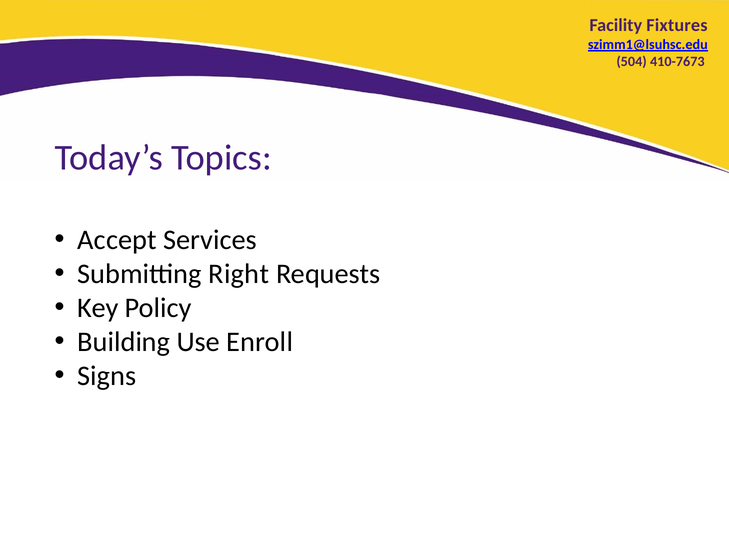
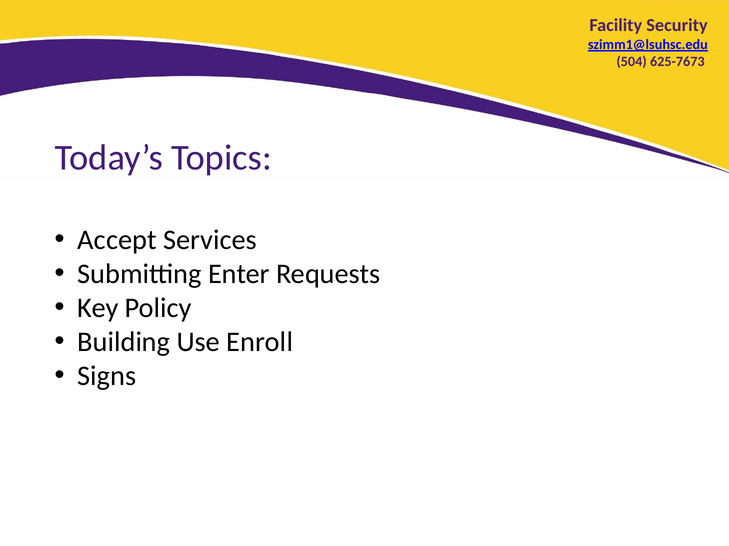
Fixtures: Fixtures -> Security
410-7673: 410-7673 -> 625-7673
Right: Right -> Enter
